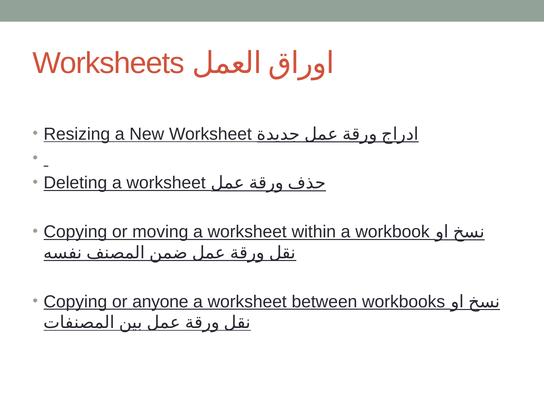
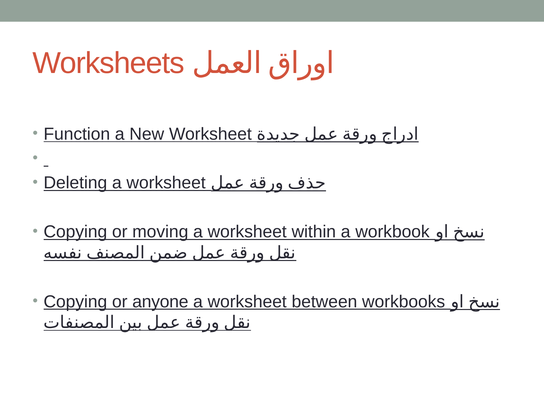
Resizing: Resizing -> Function
